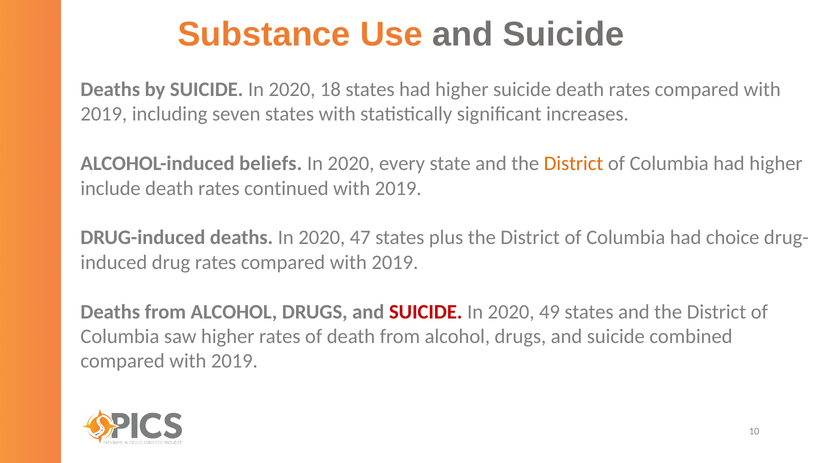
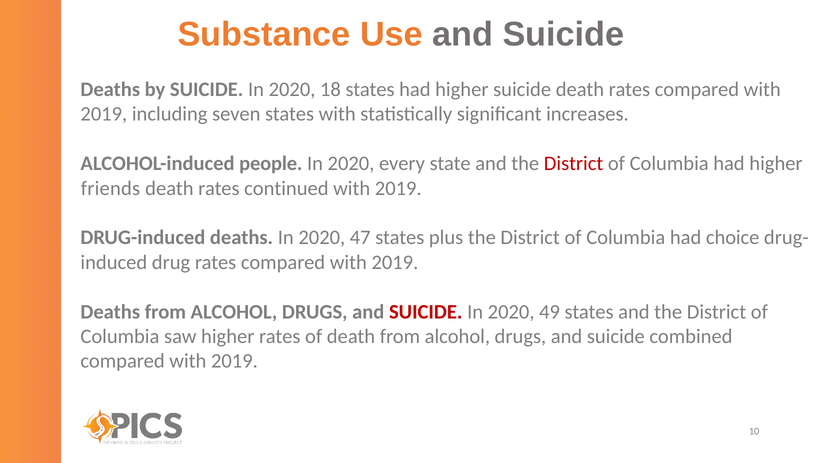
beliefs: beliefs -> people
District at (574, 163) colour: orange -> red
include: include -> friends
